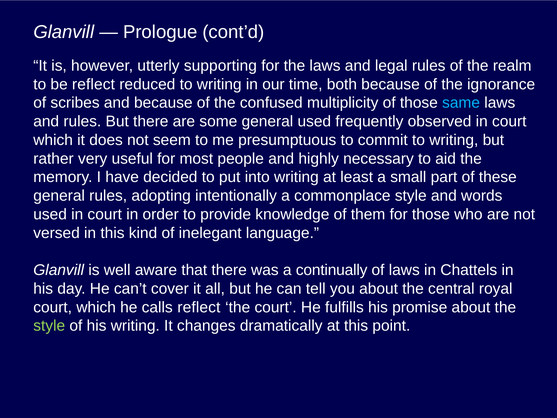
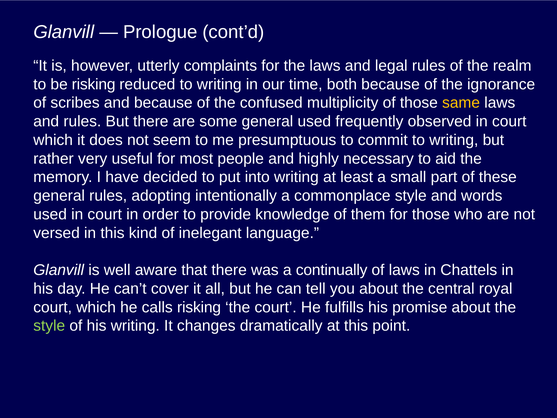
supporting: supporting -> complaints
be reflect: reflect -> risking
same colour: light blue -> yellow
calls reflect: reflect -> risking
